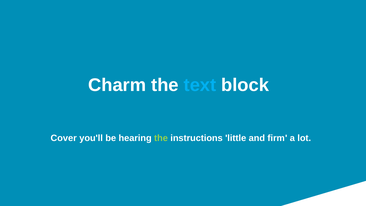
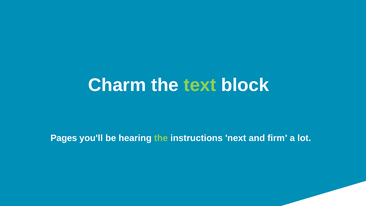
text colour: light blue -> light green
Cover: Cover -> Pages
little: little -> next
